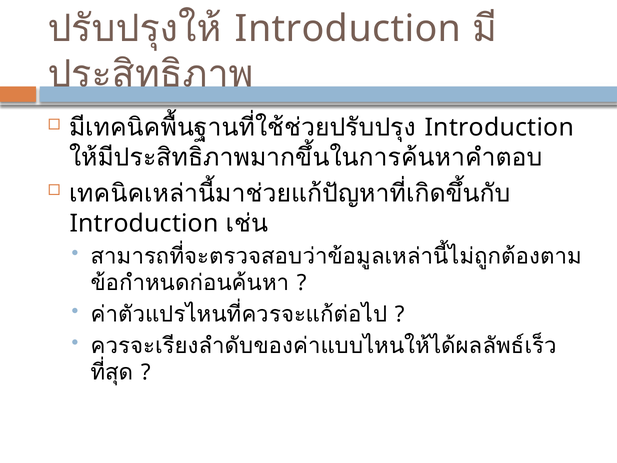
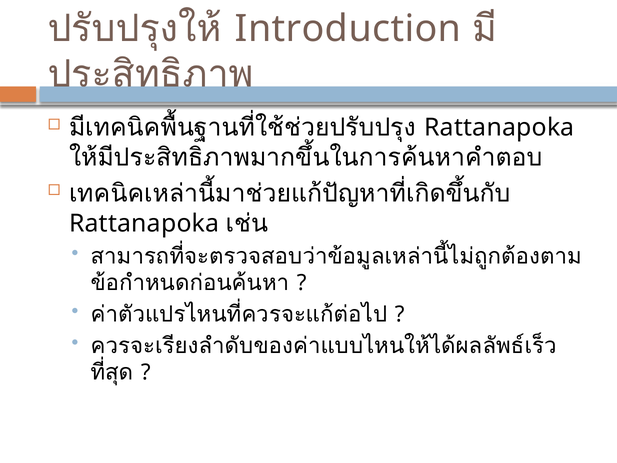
Introduction at (499, 128): Introduction -> Rattanapoka
Introduction at (144, 223): Introduction -> Rattanapoka
